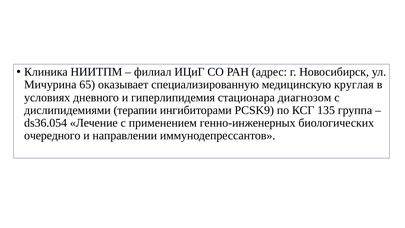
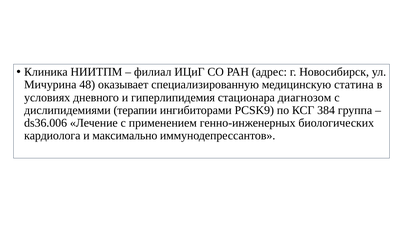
65: 65 -> 48
круглая: круглая -> статина
135: 135 -> 384
ds36.054: ds36.054 -> ds36.006
очередного: очередного -> кардиолога
направлении: направлении -> максимально
